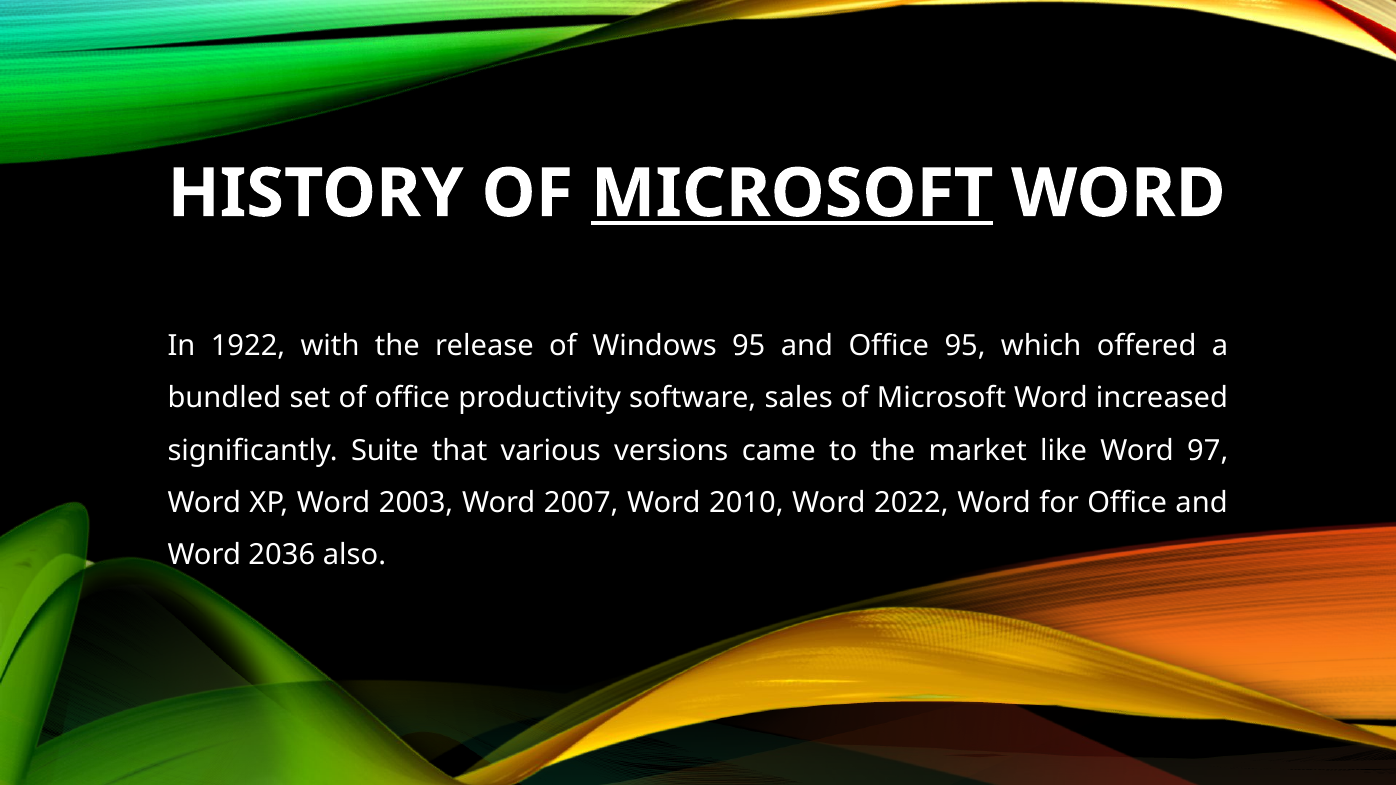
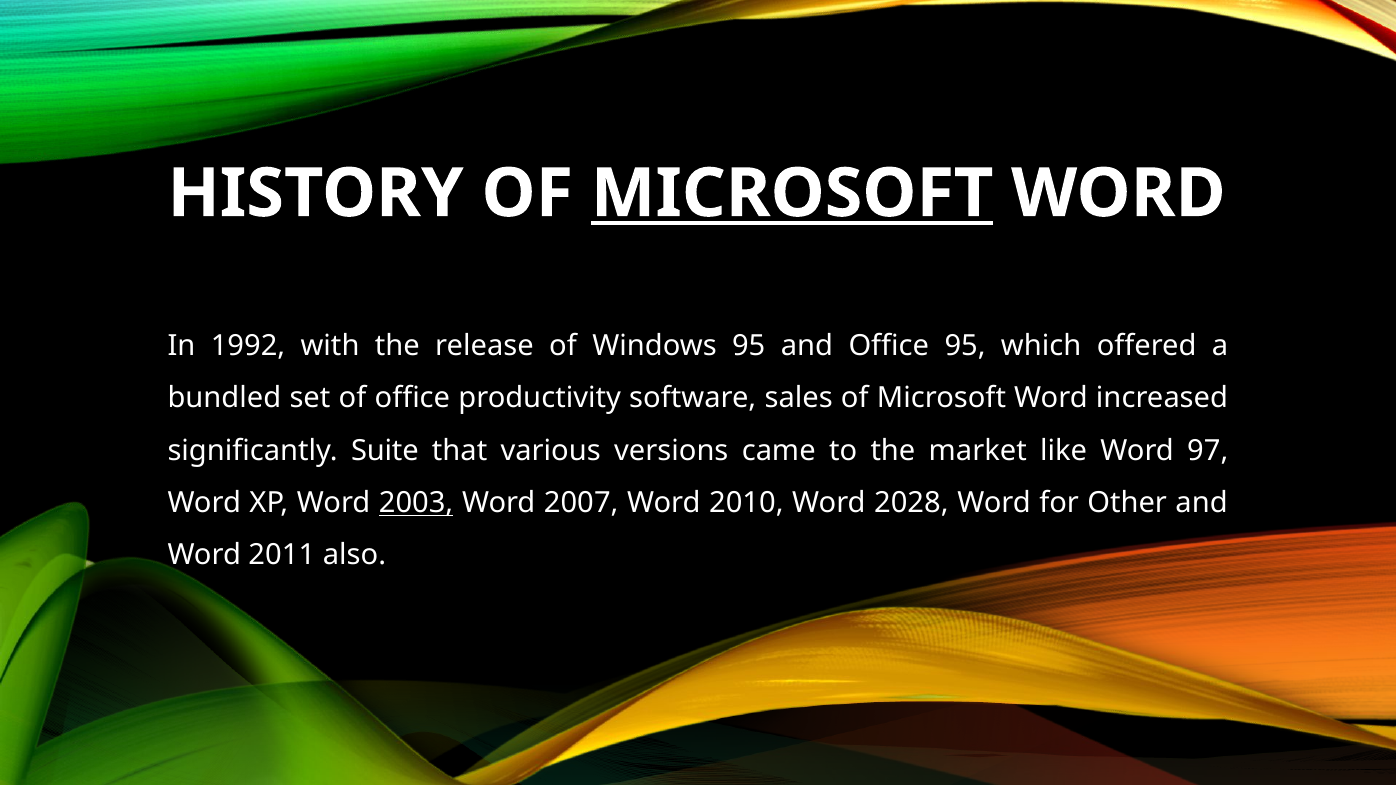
1922: 1922 -> 1992
2003 underline: none -> present
2022: 2022 -> 2028
for Office: Office -> Other
2036: 2036 -> 2011
